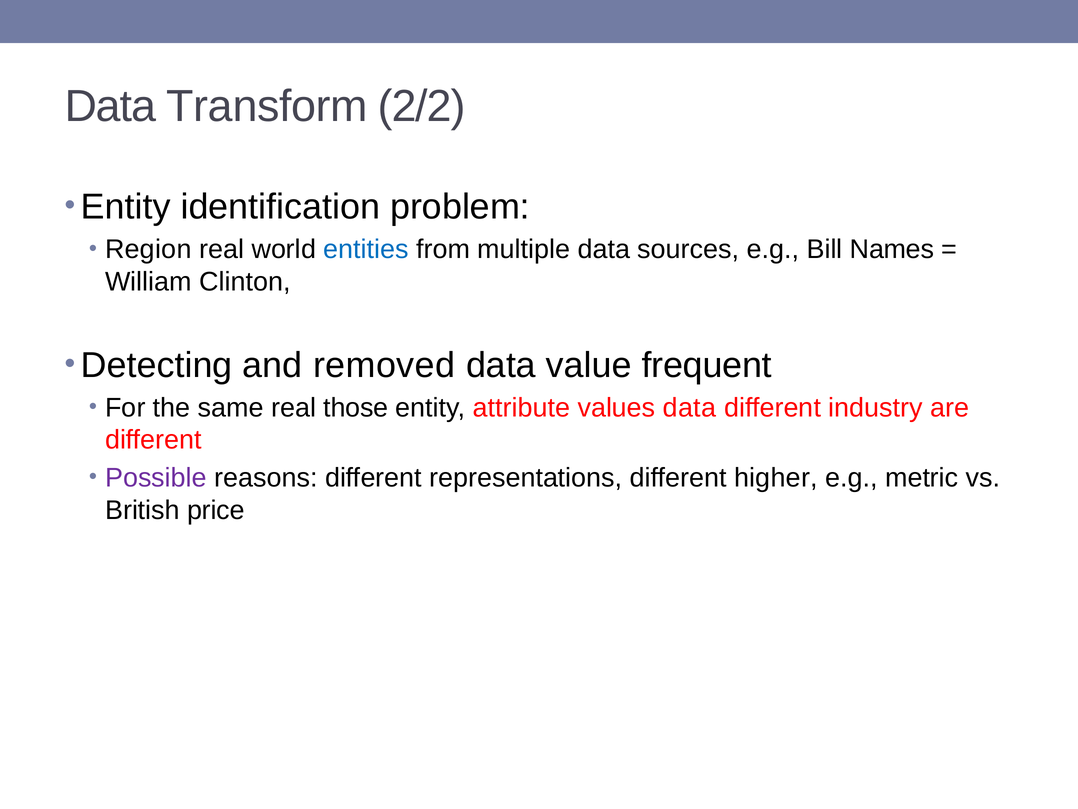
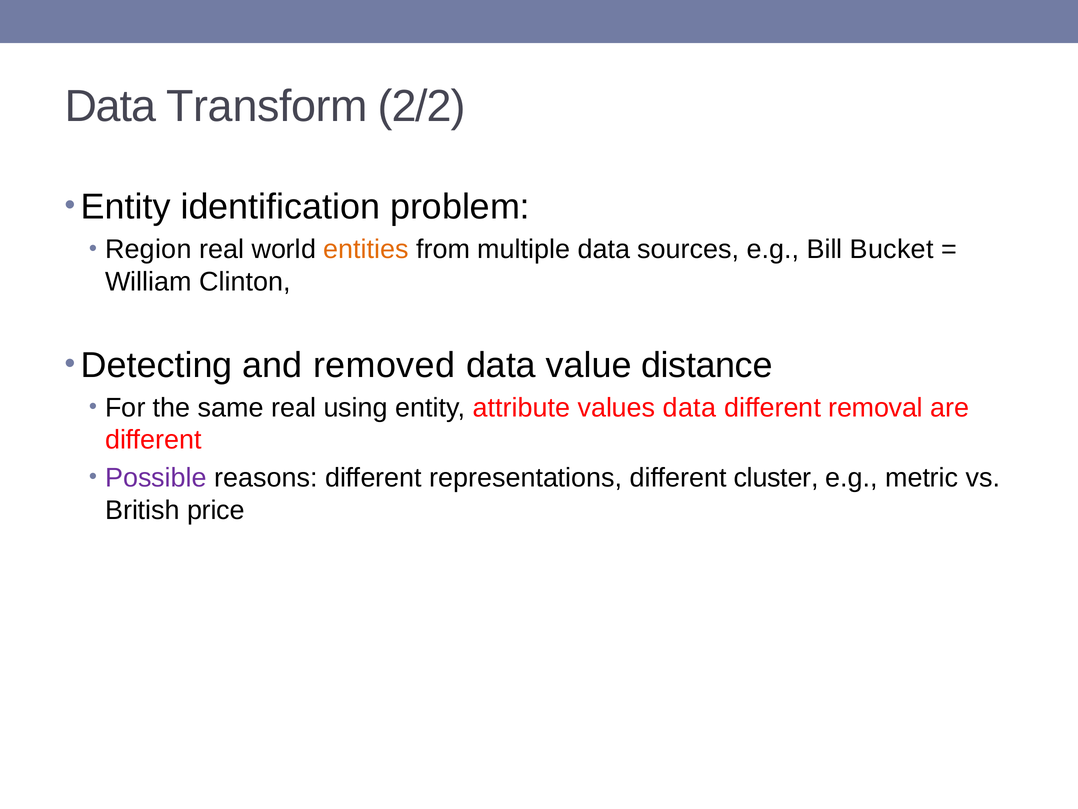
entities colour: blue -> orange
Names: Names -> Bucket
frequent: frequent -> distance
those: those -> using
industry: industry -> removal
higher: higher -> cluster
